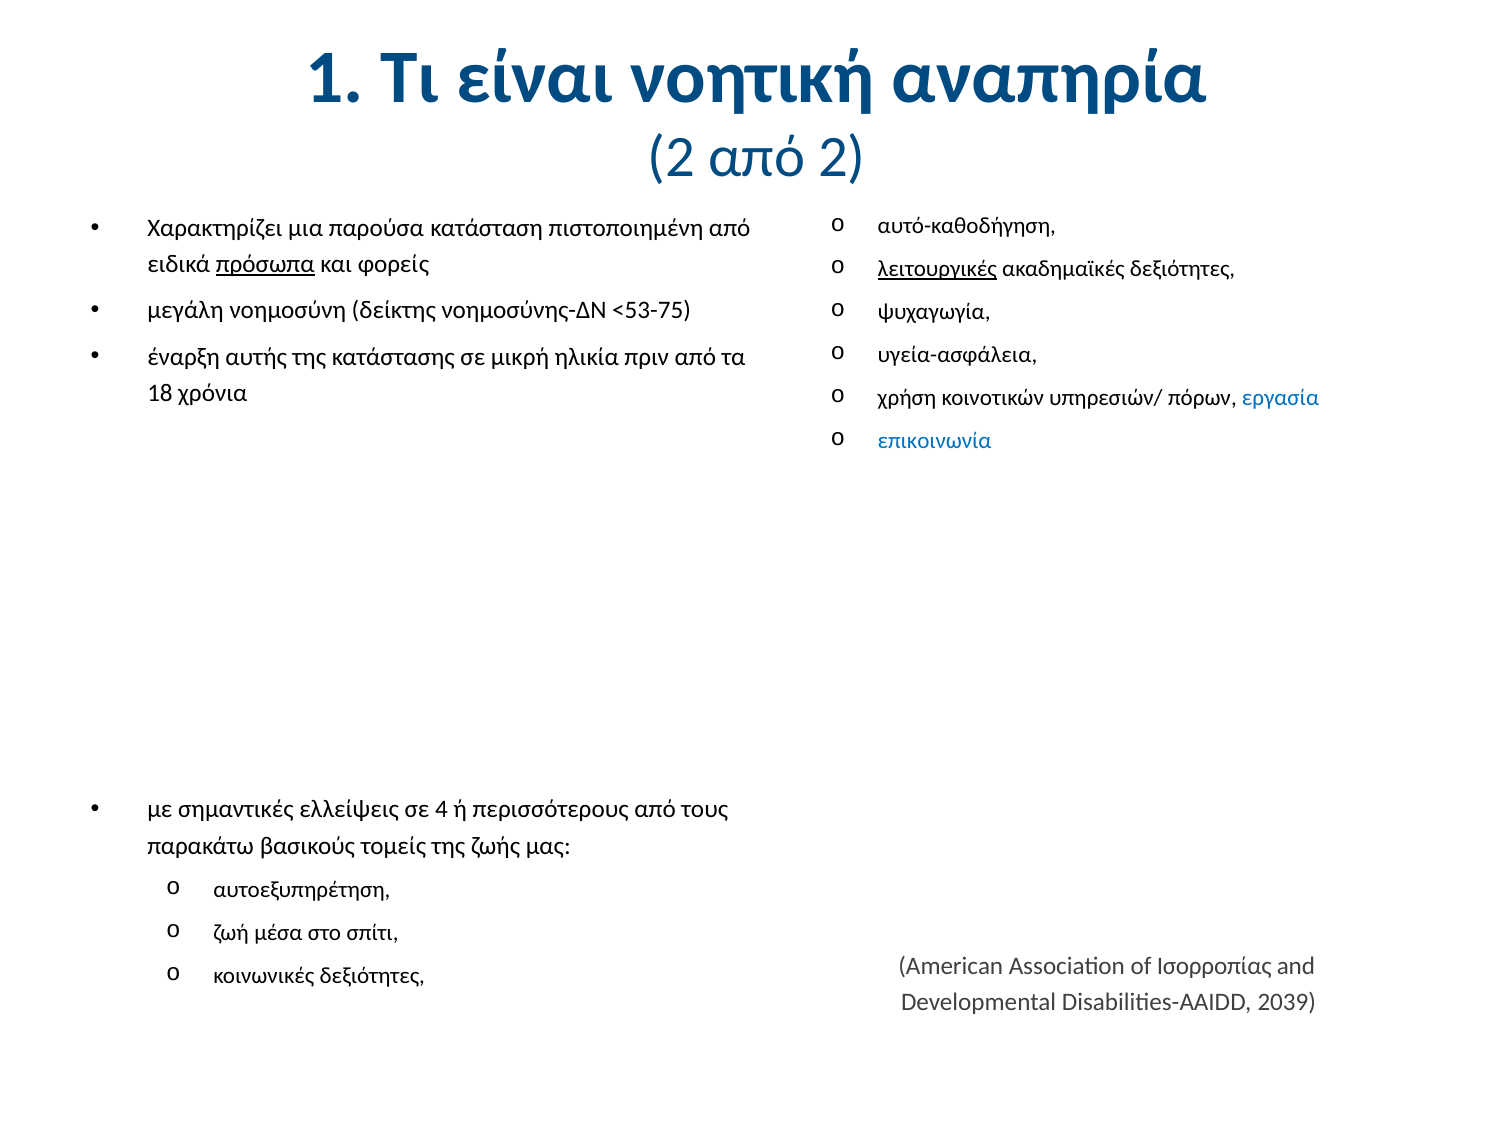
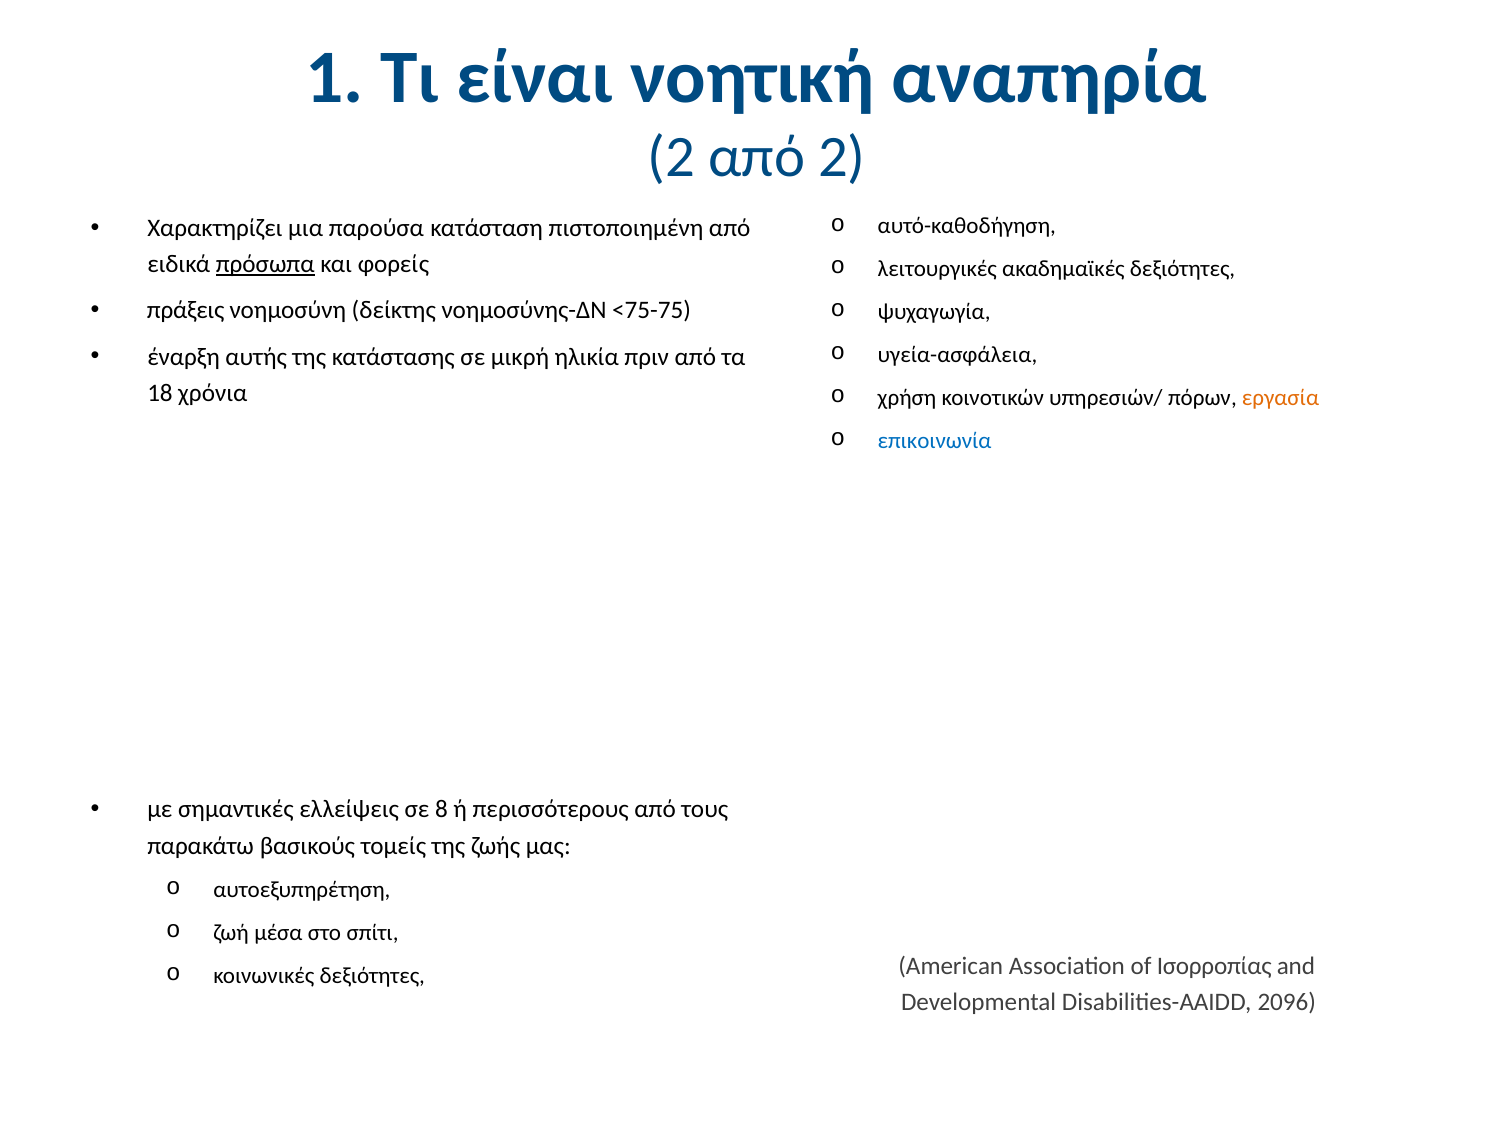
λειτουργικές underline: present -> none
μεγάλη: μεγάλη -> πράξεις
<53-75: <53-75 -> <75-75
εργασία colour: blue -> orange
4: 4 -> 8
2039: 2039 -> 2096
